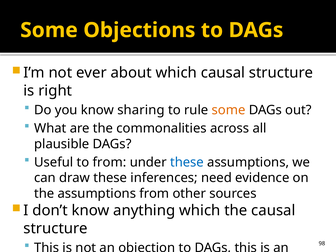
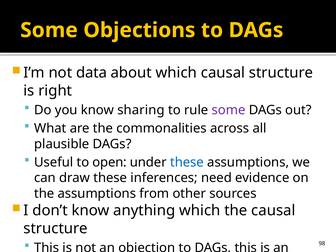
not ever: ever -> data
some at (229, 110) colour: orange -> purple
to from: from -> open
